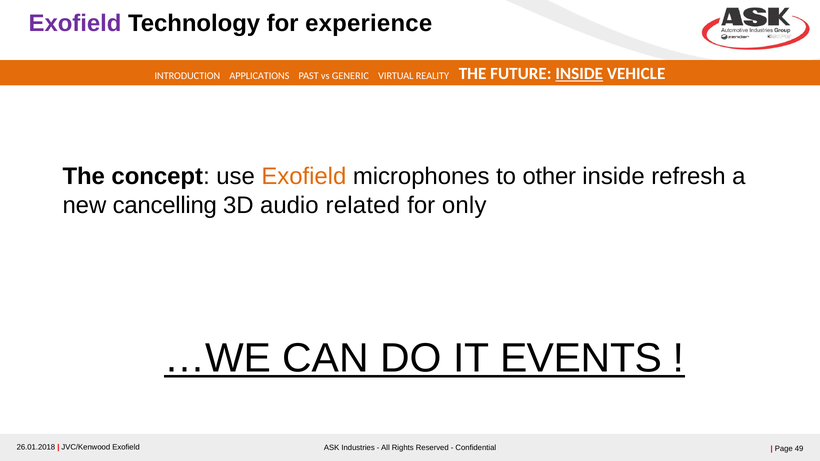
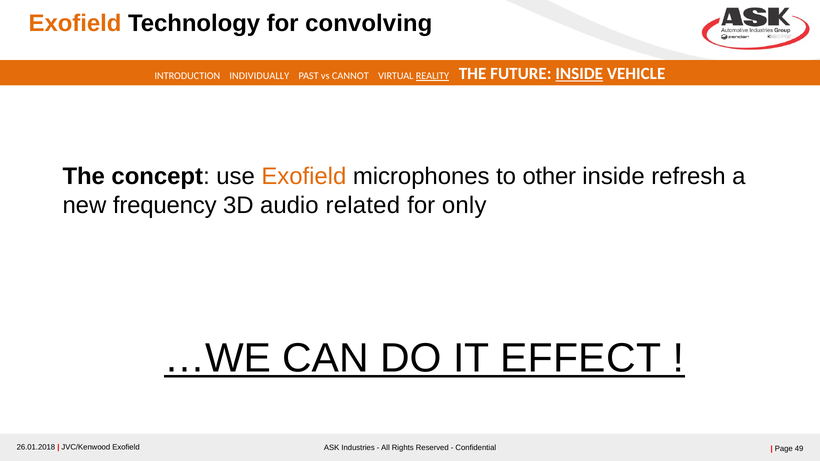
Exofield at (75, 24) colour: purple -> orange
experience: experience -> convolving
APPLICATIONS: APPLICATIONS -> INDIVIDUALLY
GENERIC: GENERIC -> CANNOT
REALITY underline: none -> present
cancelling: cancelling -> frequency
EVENTS: EVENTS -> EFFECT
